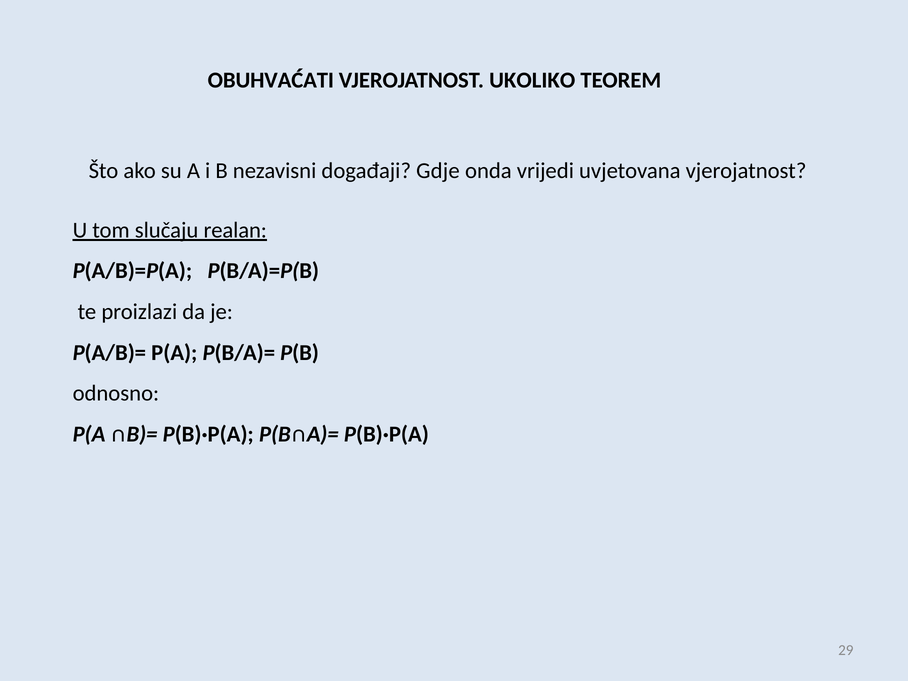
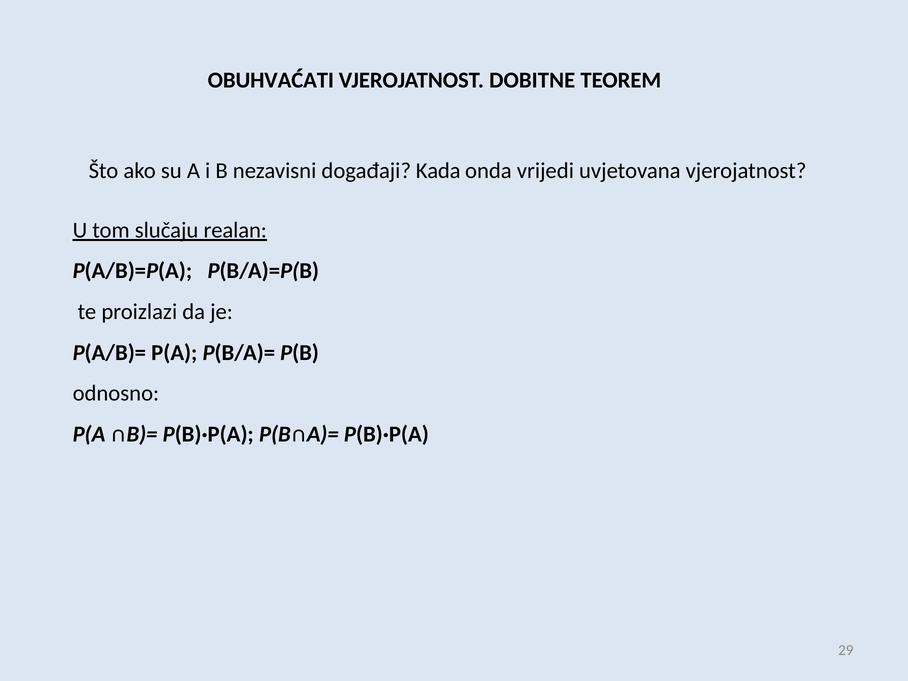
UKOLIKO: UKOLIKO -> DOBITNE
Gdje: Gdje -> Kada
